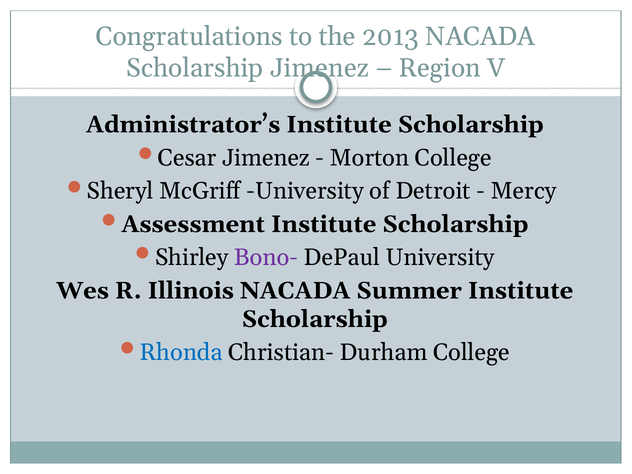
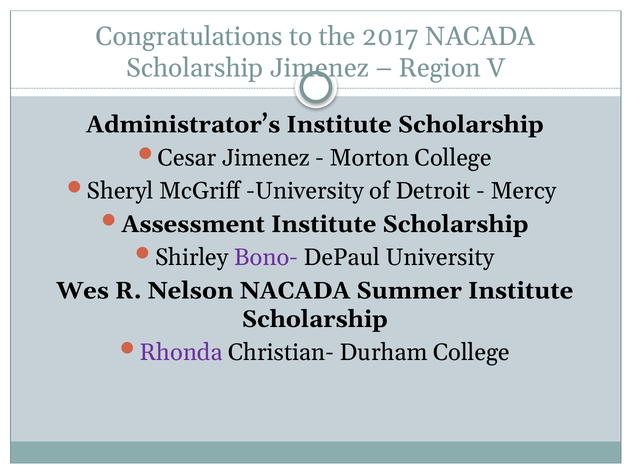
2013: 2013 -> 2017
Illinois: Illinois -> Nelson
Rhonda colour: blue -> purple
